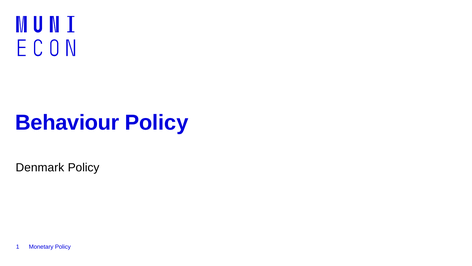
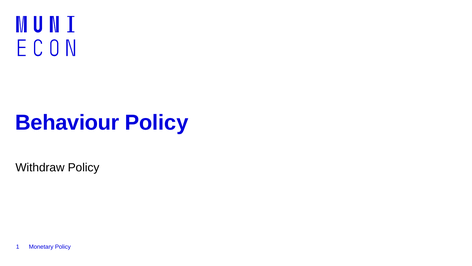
Denmark: Denmark -> Withdraw
